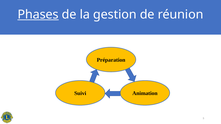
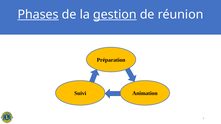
gestion underline: none -> present
